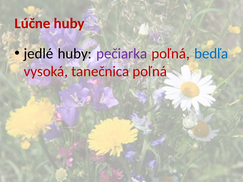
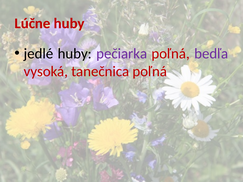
bedľa colour: blue -> purple
